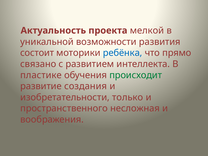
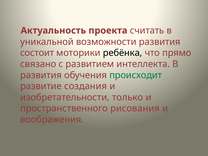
мелкой: мелкой -> считать
ребёнка colour: blue -> black
пластике at (41, 75): пластике -> развития
несложная: несложная -> рисования
